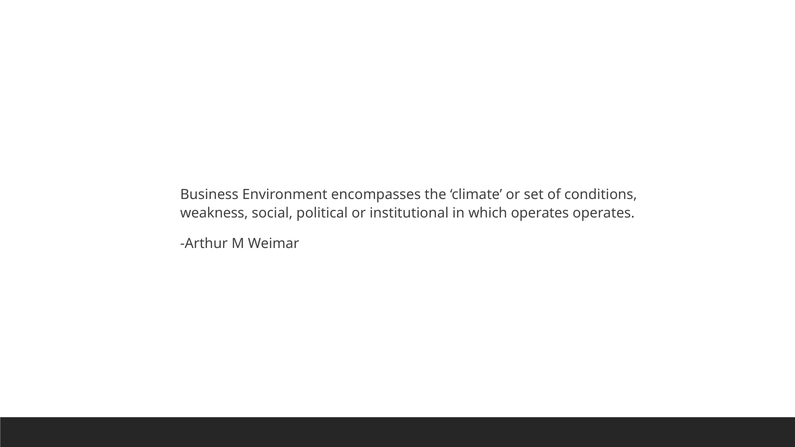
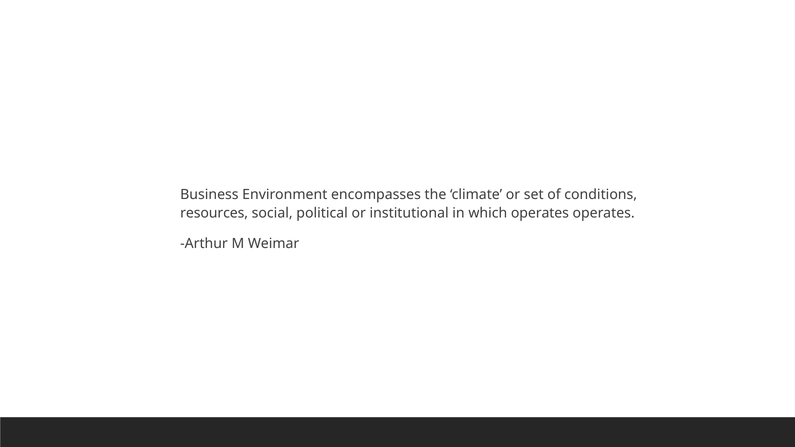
weakness: weakness -> resources
